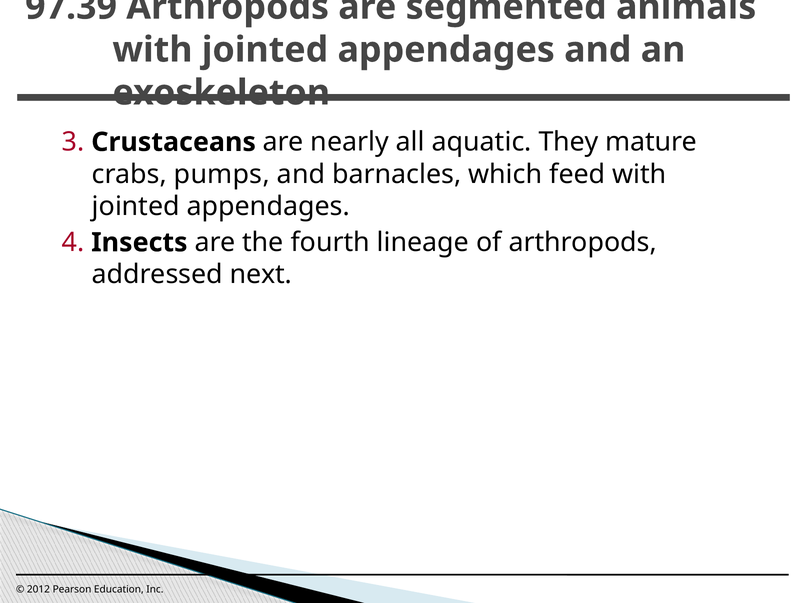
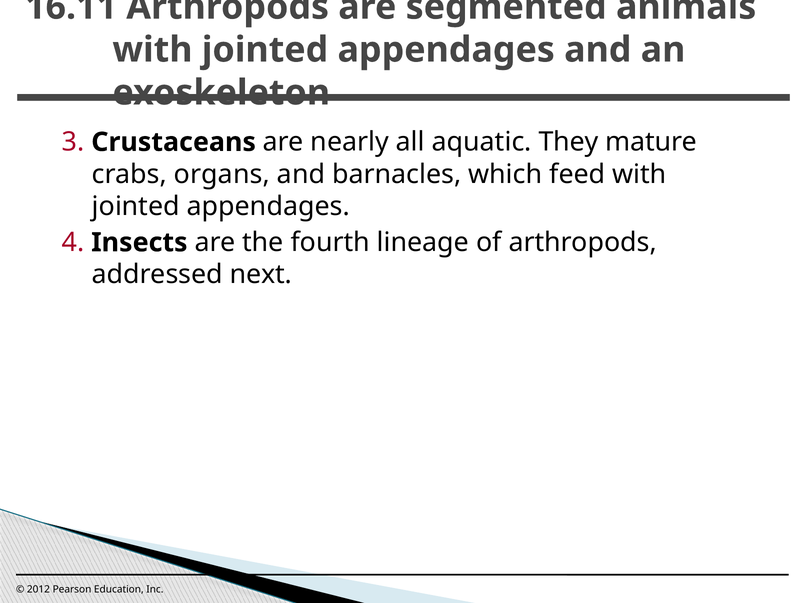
97.39: 97.39 -> 16.11
pumps: pumps -> organs
